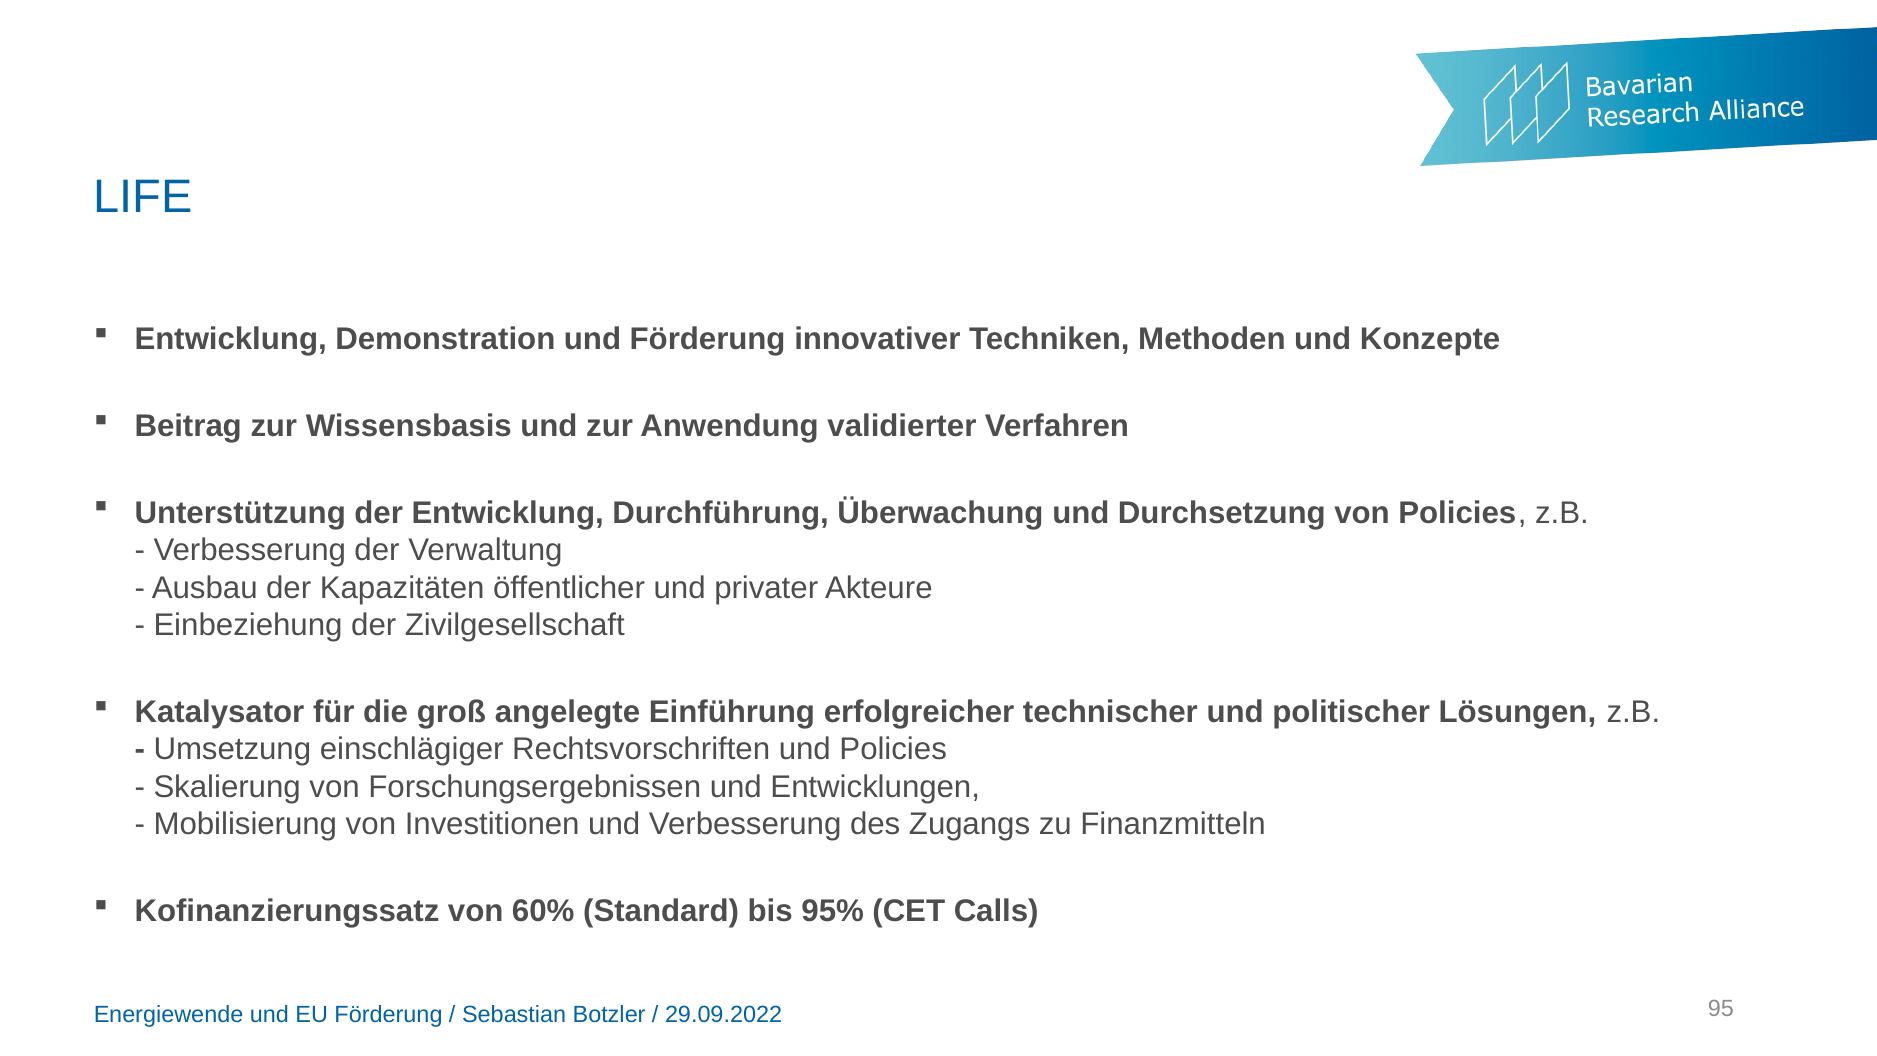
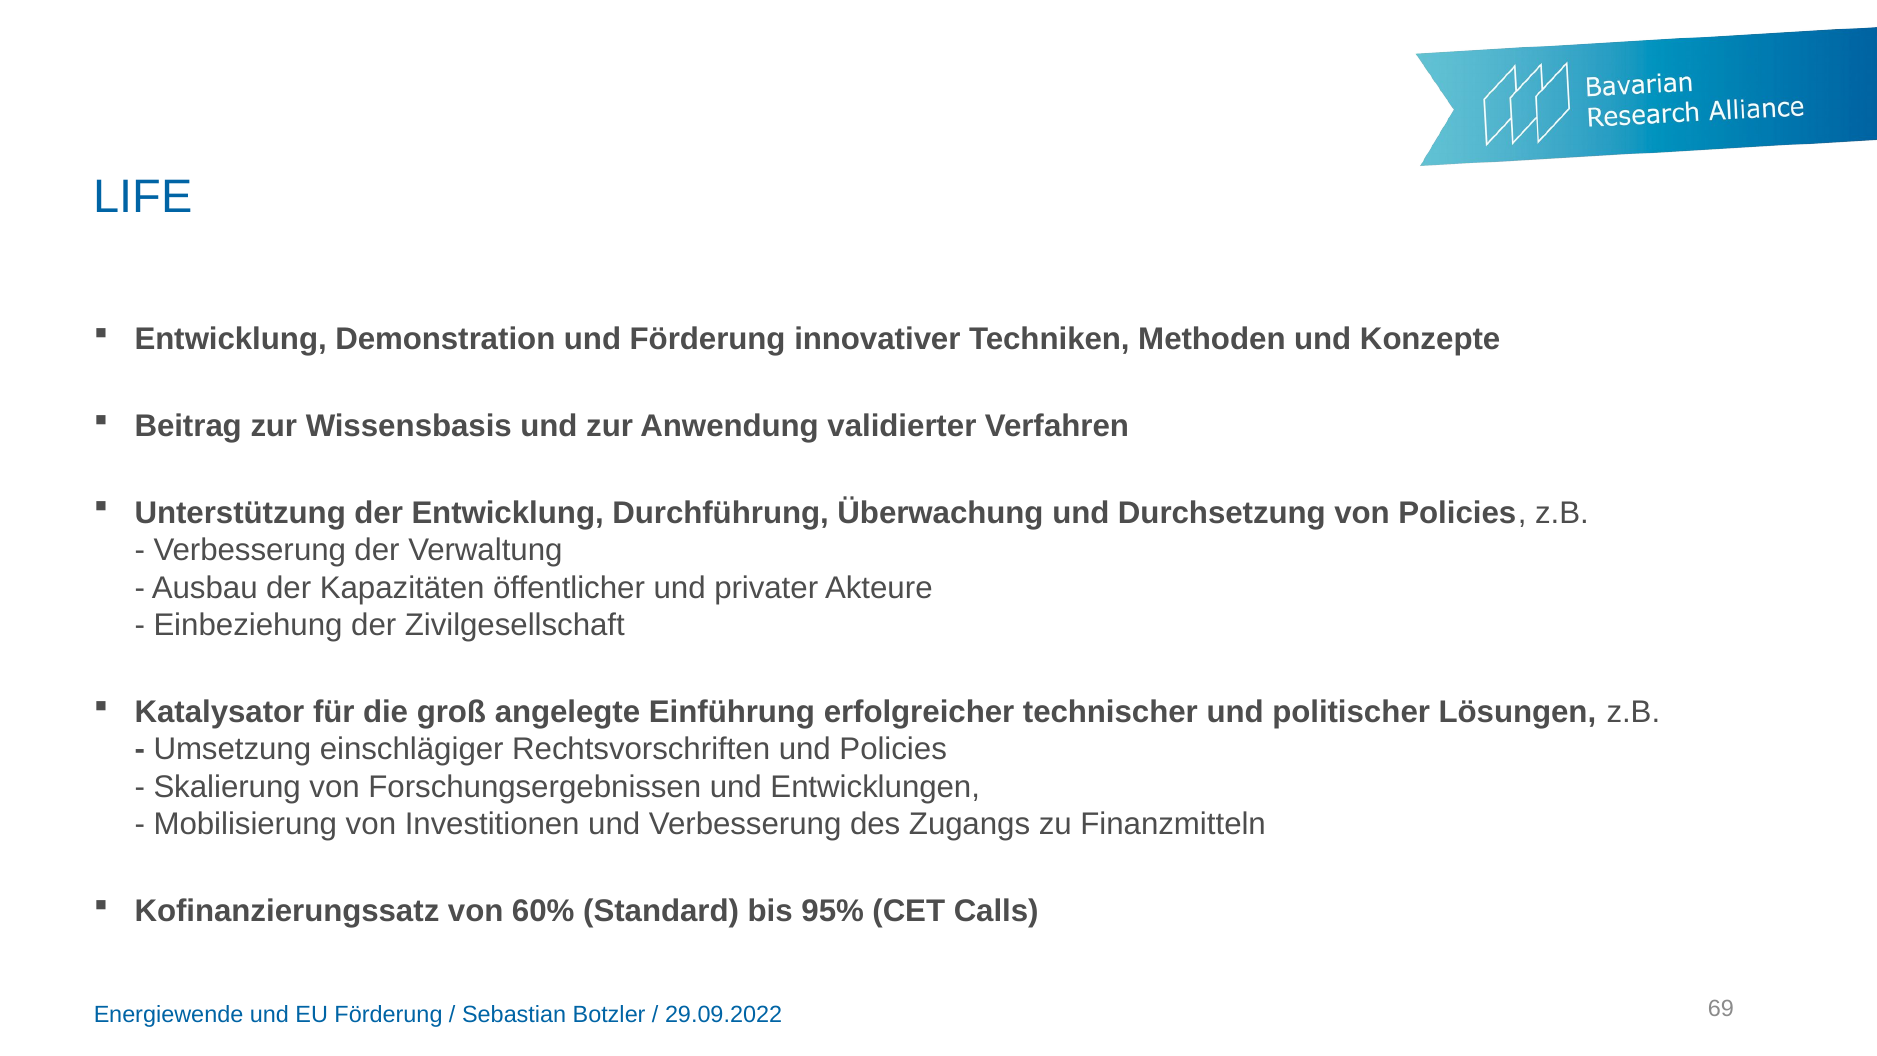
95: 95 -> 69
